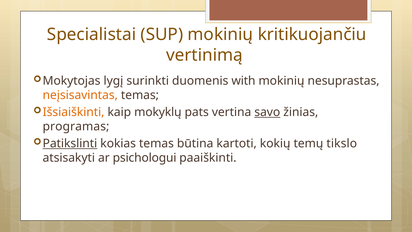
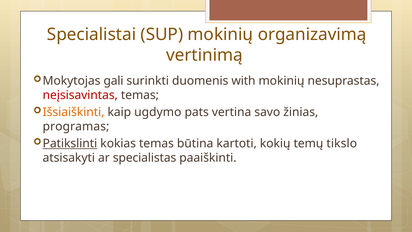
kritikuojančiu: kritikuojančiu -> organizavimą
lygį: lygį -> gali
neįsisavintas colour: orange -> red
mokyklų: mokyklų -> ugdymo
savo underline: present -> none
psichologui: psichologui -> specialistas
